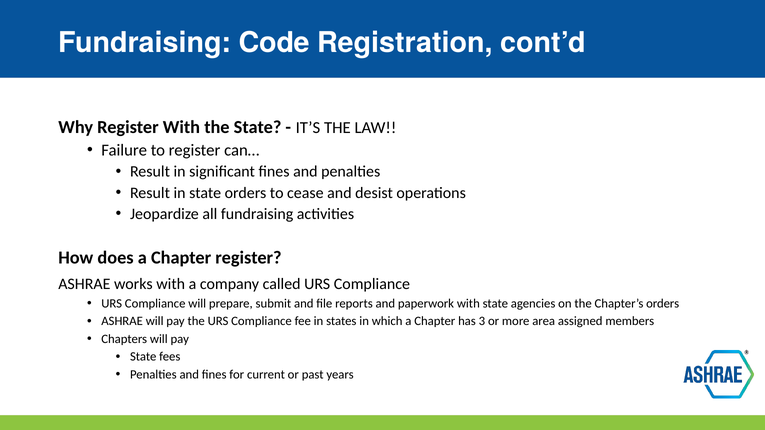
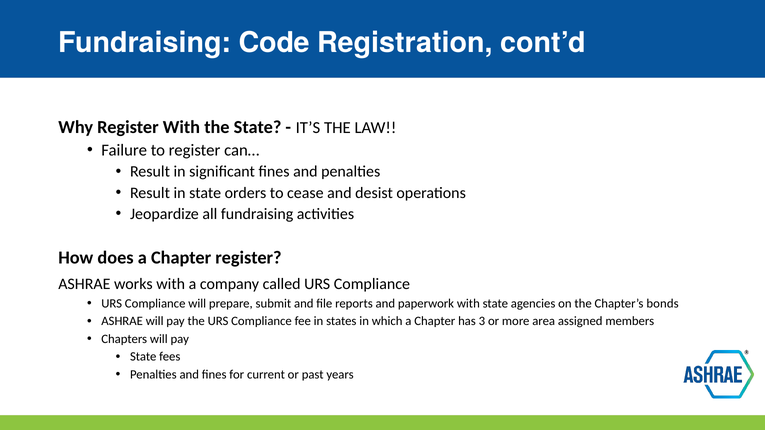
Chapter’s orders: orders -> bonds
